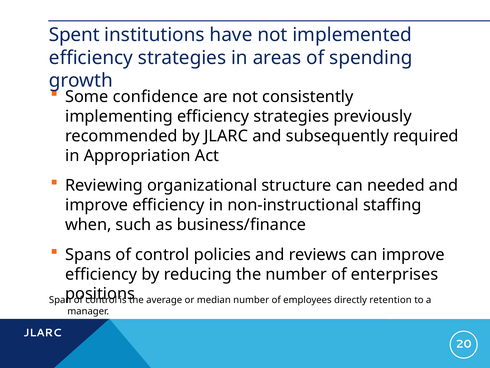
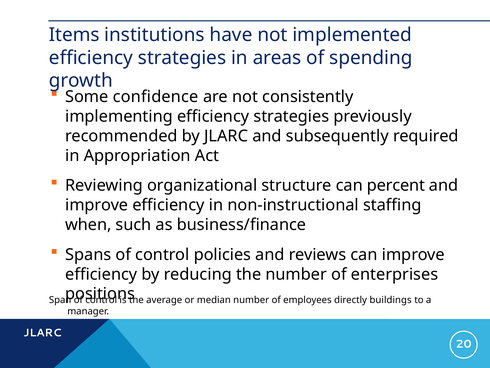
Spent: Spent -> Items
needed: needed -> percent
retention: retention -> buildings
